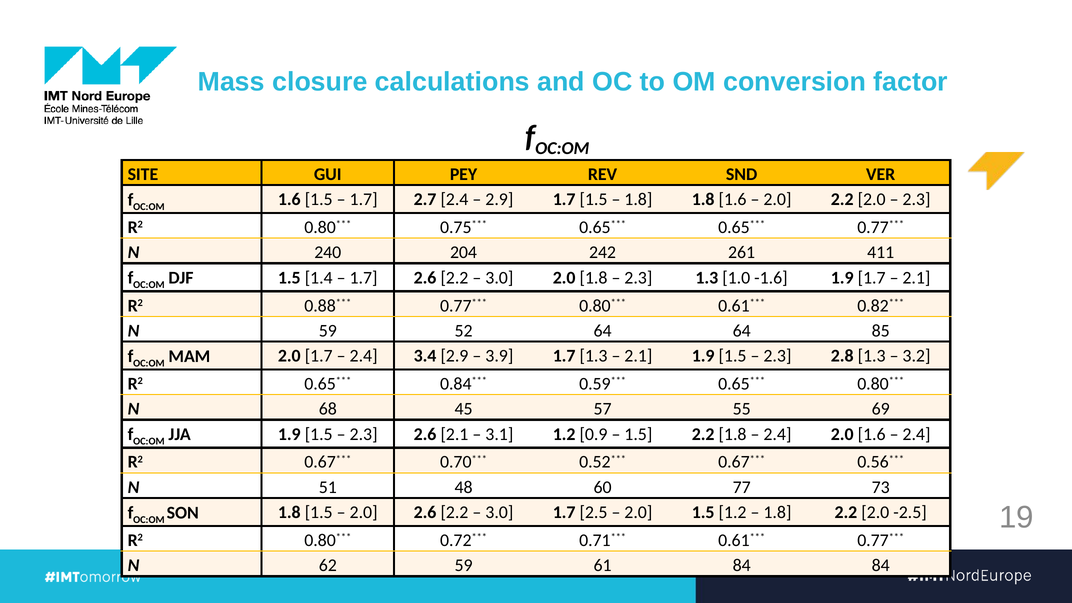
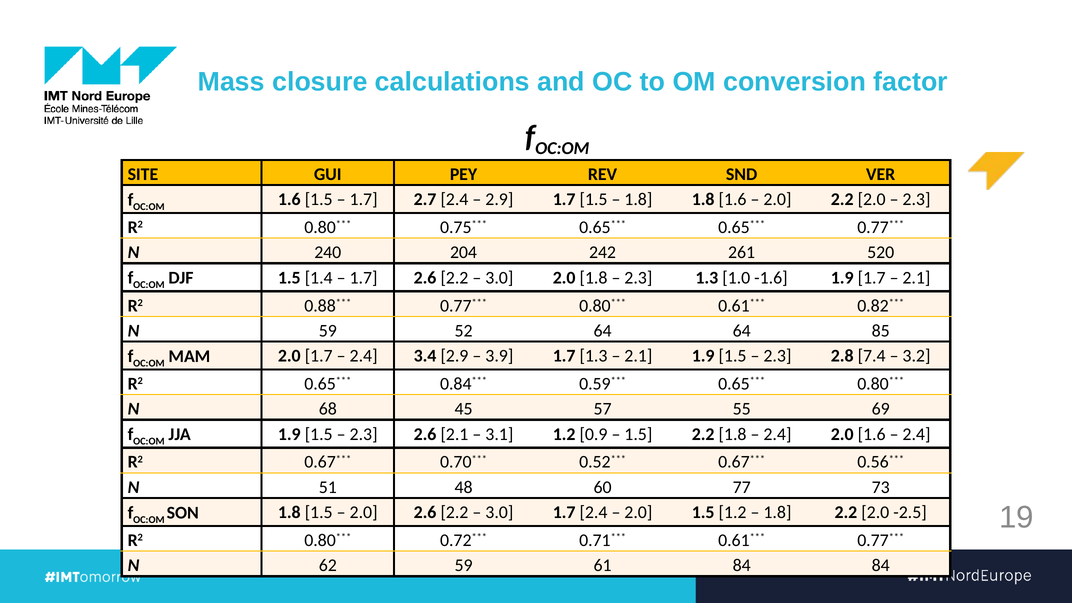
411: 411 -> 520
2.8 1.3: 1.3 -> 7.4
1.7 2.5: 2.5 -> 2.4
